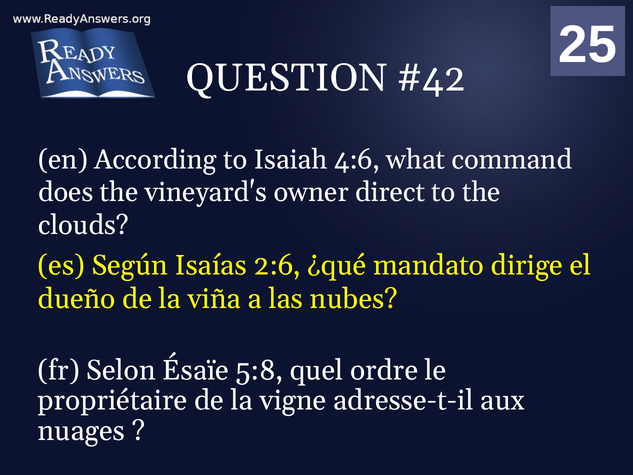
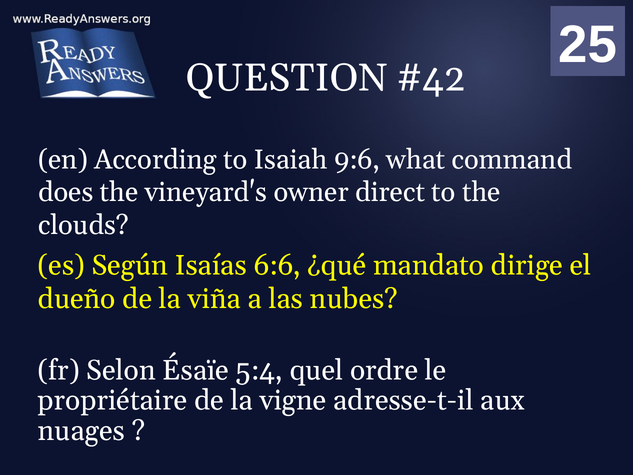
4:6: 4:6 -> 9:6
2:6: 2:6 -> 6:6
5:8: 5:8 -> 5:4
